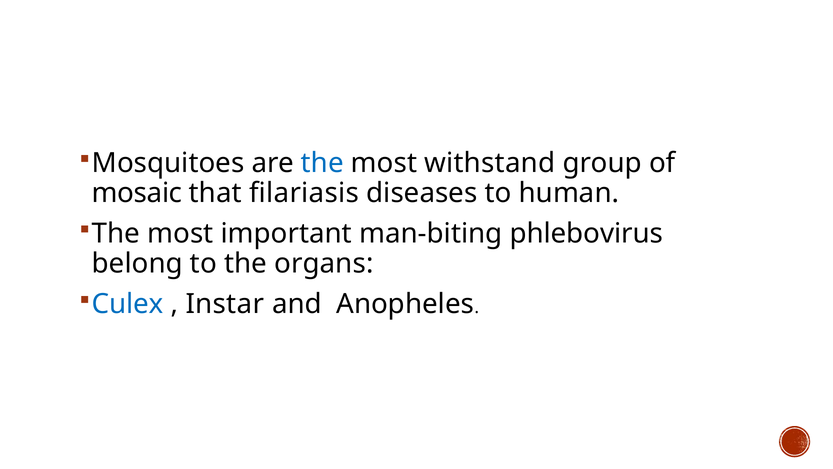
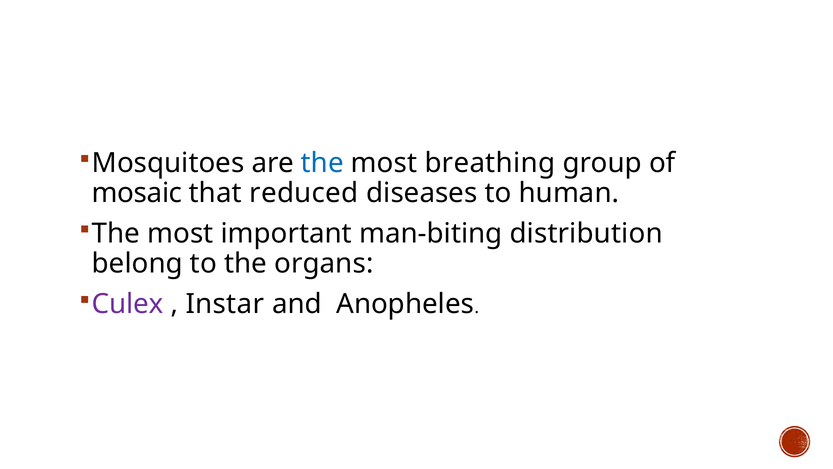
withstand: withstand -> breathing
filariasis: filariasis -> reduced
phlebovirus: phlebovirus -> distribution
Culex colour: blue -> purple
